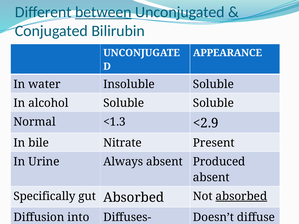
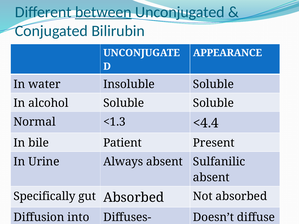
<2.9: <2.9 -> <4.4
Nitrate: Nitrate -> Patient
Produced: Produced -> Sulfanilic
absorbed at (241, 196) underline: present -> none
